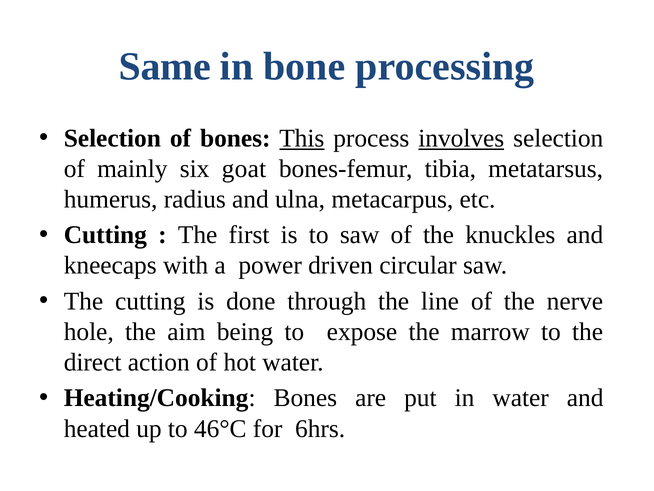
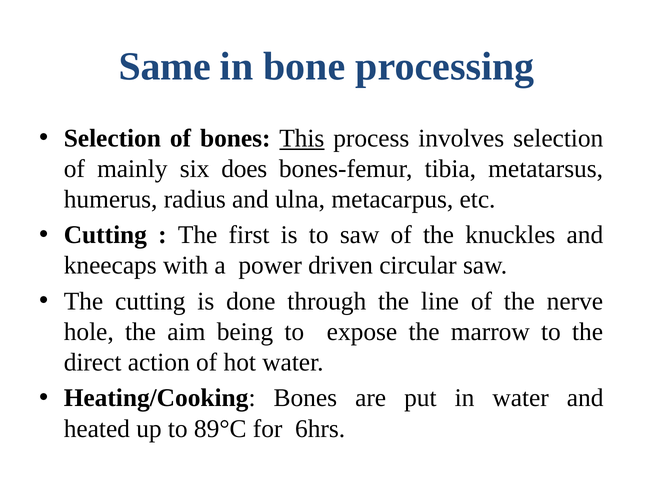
involves underline: present -> none
goat: goat -> does
46°C: 46°C -> 89°C
